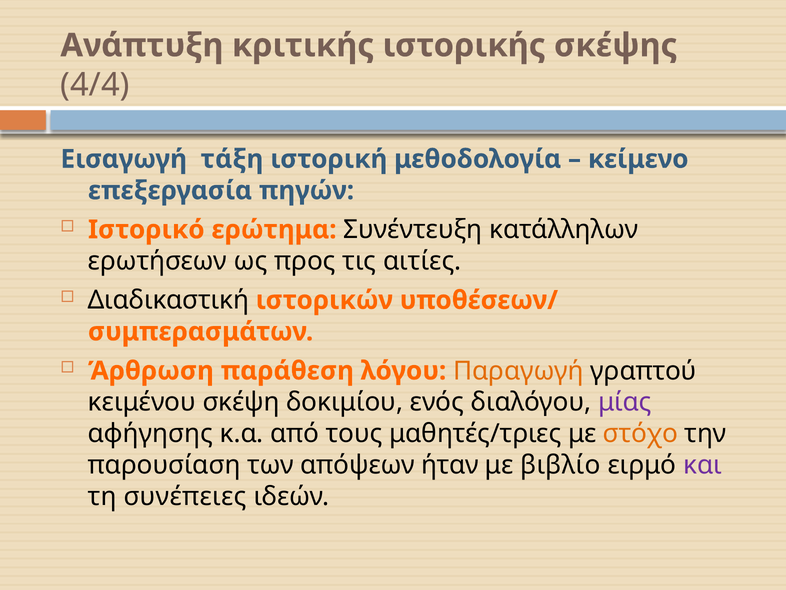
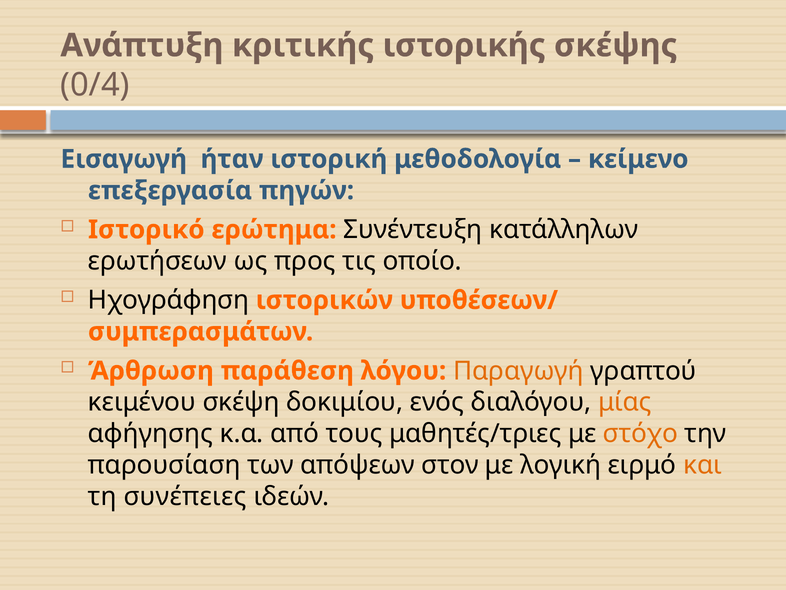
4/4: 4/4 -> 0/4
τάξη: τάξη -> ήταν
αιτίες: αιτίες -> οποίο
Διαδικαστική: Διαδικαστική -> Ηχογράφηση
μίας colour: purple -> orange
ήταν: ήταν -> στον
βιβλίο: βιβλίο -> λογική
και colour: purple -> orange
